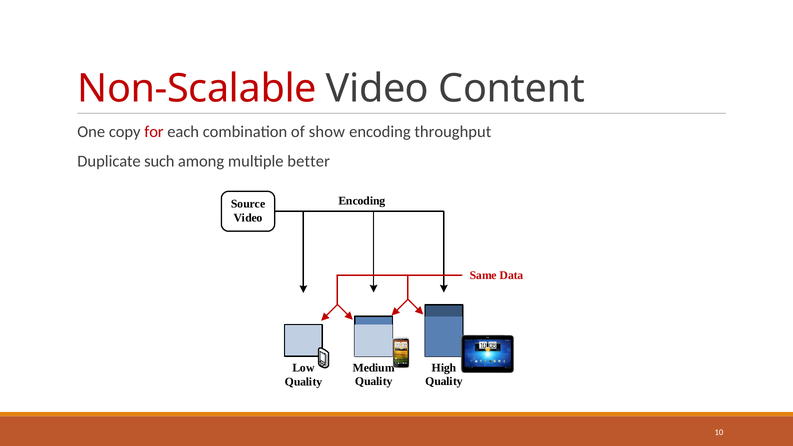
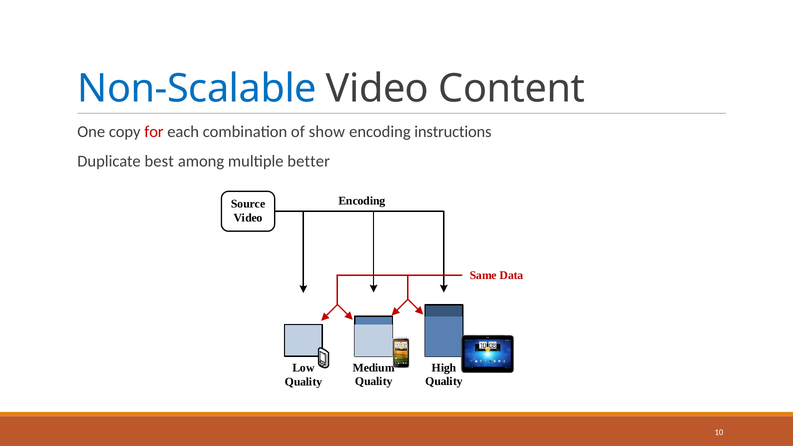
Non-Scalable colour: red -> blue
throughput: throughput -> instructions
such: such -> best
